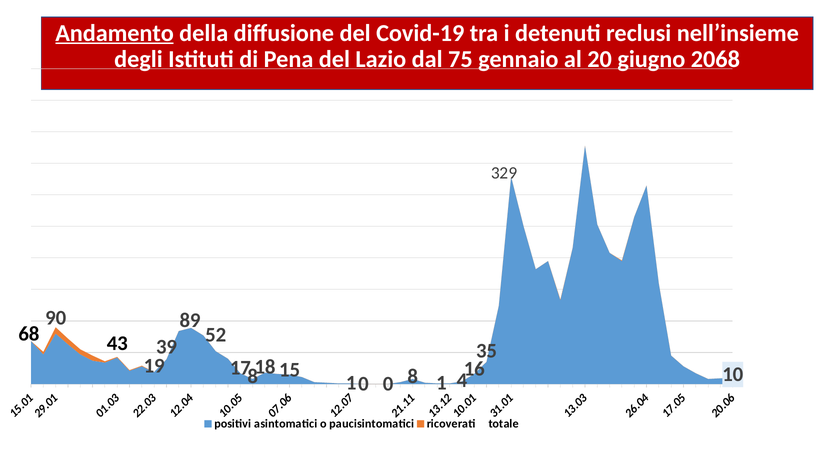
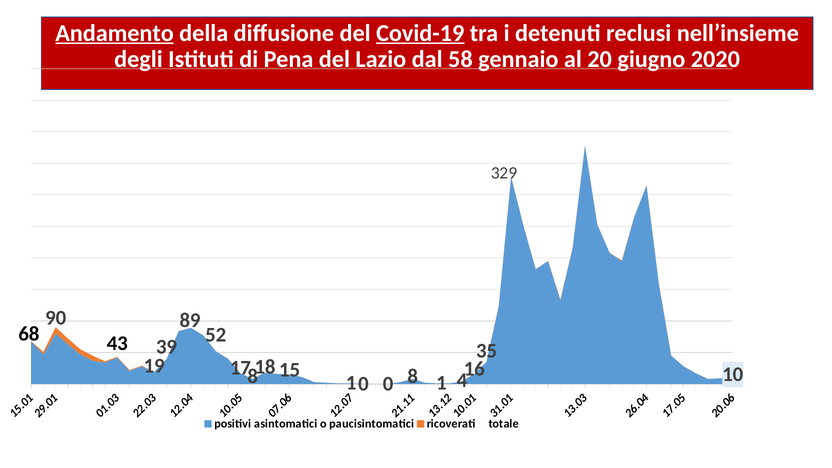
Covid-19 underline: none -> present
75: 75 -> 58
2068: 2068 -> 2020
